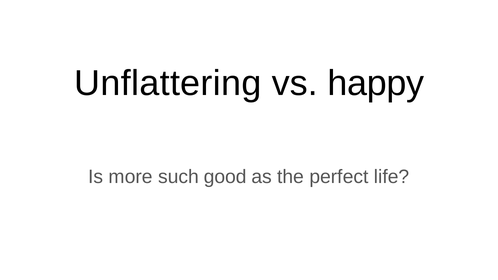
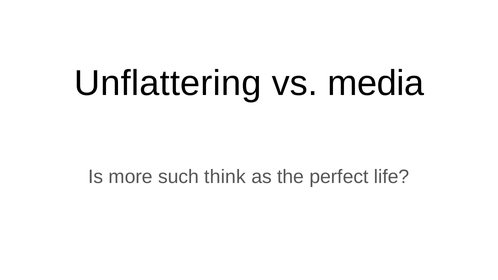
happy: happy -> media
good: good -> think
